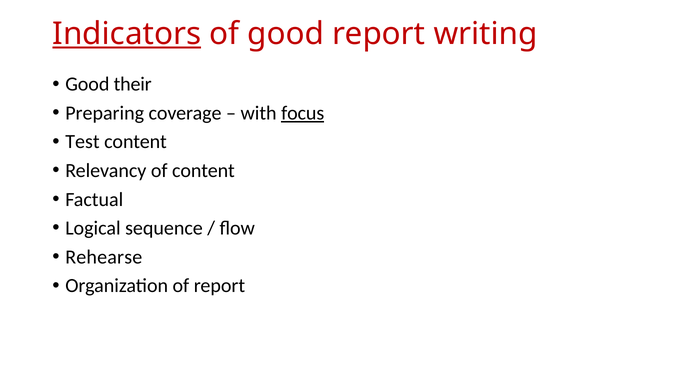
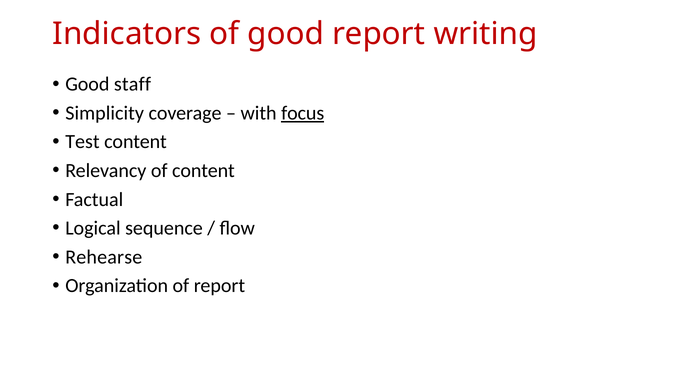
Indicators underline: present -> none
their: their -> staff
Preparing: Preparing -> Simplicity
